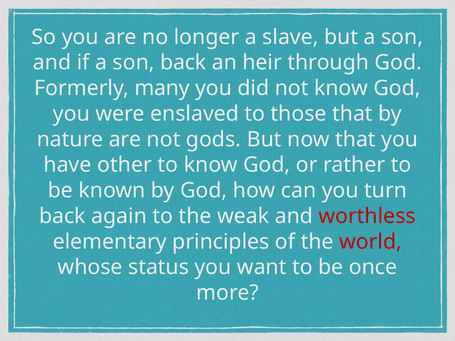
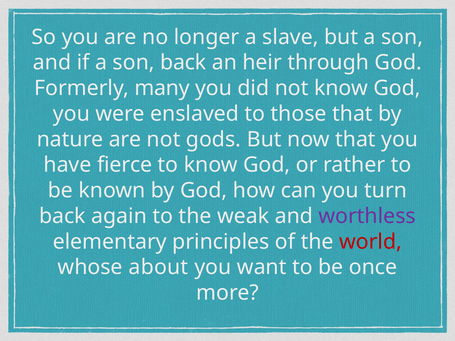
other: other -> fierce
worthless colour: red -> purple
status: status -> about
